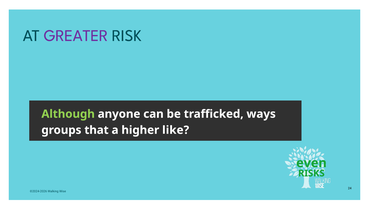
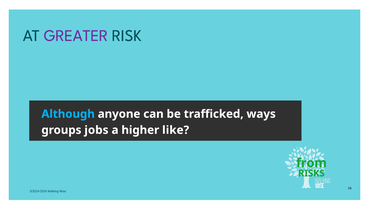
Although colour: light green -> light blue
that: that -> jobs
even: even -> from
